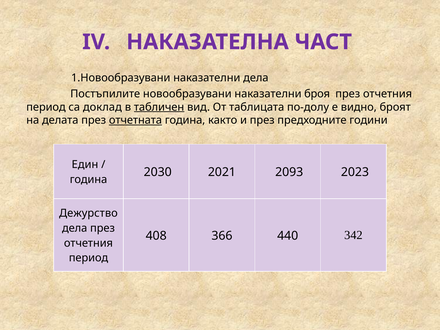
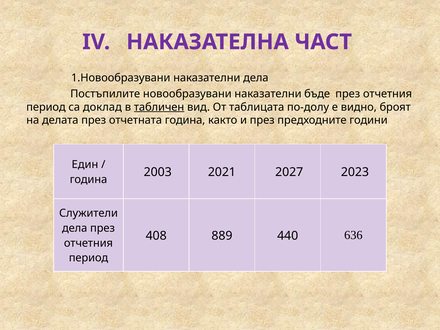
броя: броя -> бъде
отчетната underline: present -> none
2030: 2030 -> 2003
2093: 2093 -> 2027
Дежурство: Дежурство -> Служители
366: 366 -> 889
342: 342 -> 636
